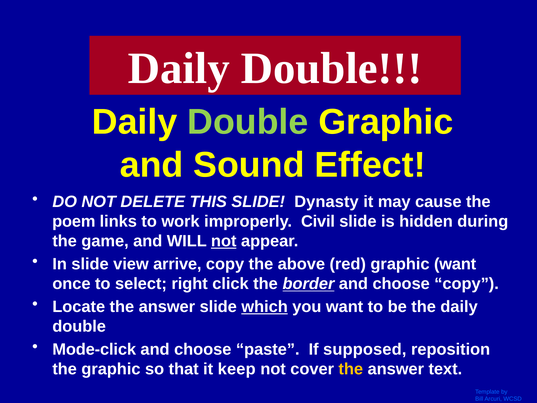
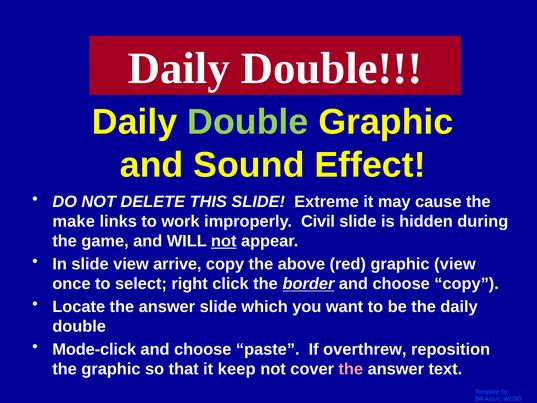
Dynasty: Dynasty -> Extreme
poem: poem -> make
graphic want: want -> view
which underline: present -> none
supposed: supposed -> overthrew
the at (351, 369) colour: yellow -> pink
